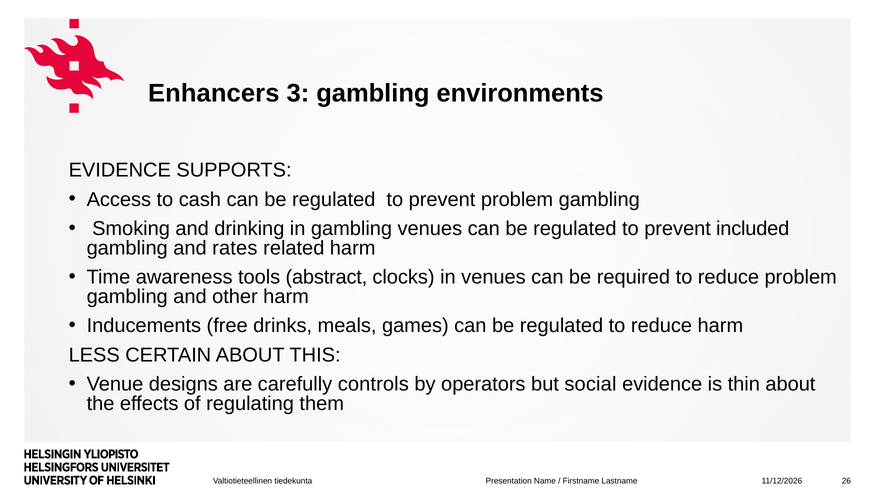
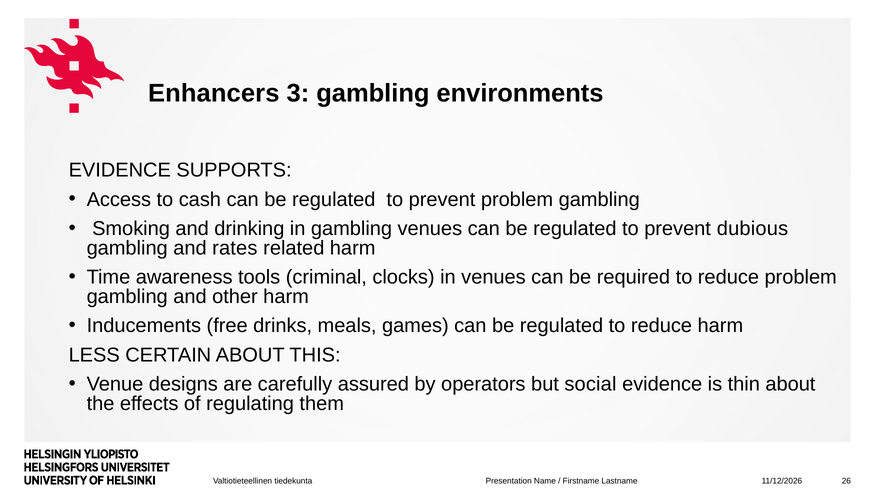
included: included -> dubious
abstract: abstract -> criminal
controls: controls -> assured
